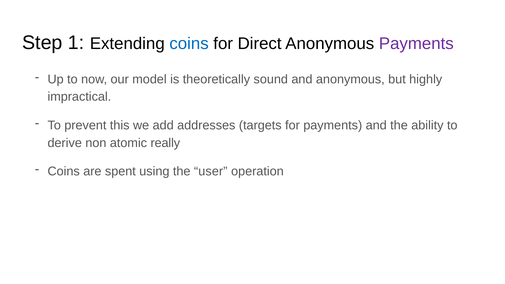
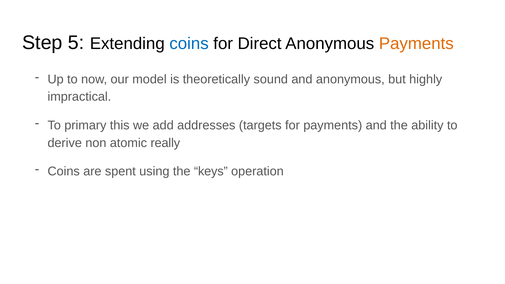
1: 1 -> 5
Payments at (416, 44) colour: purple -> orange
prevent: prevent -> primary
user: user -> keys
